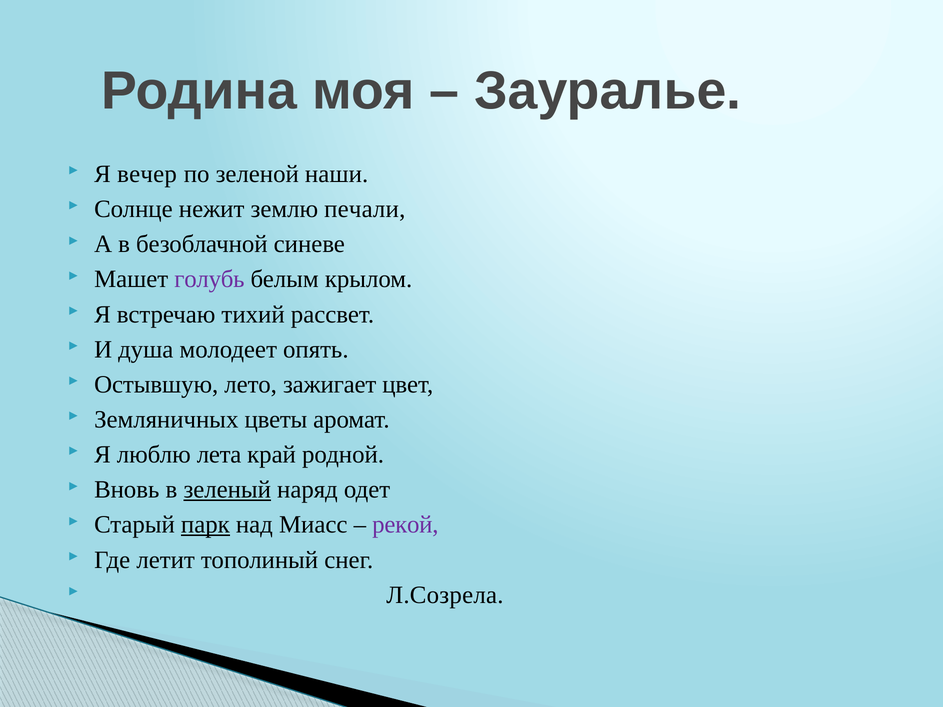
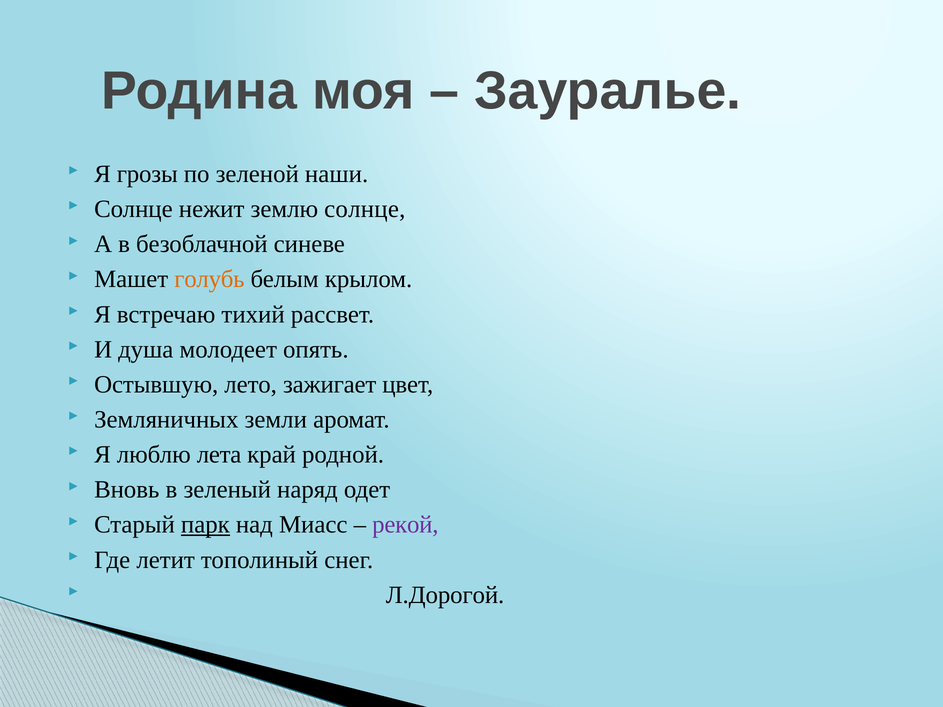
вечер: вечер -> грозы
землю печали: печали -> солнце
голубь colour: purple -> orange
цветы: цветы -> земли
зеленый underline: present -> none
Л.Созрела: Л.Созрела -> Л.Дорогой
